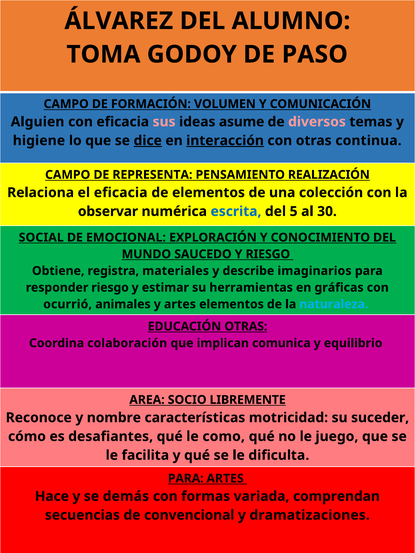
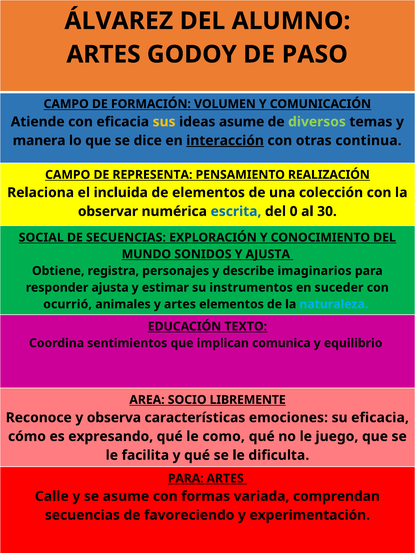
TOMA at (103, 54): TOMA -> ARTES
Alguien: Alguien -> Atiende
sus colour: pink -> yellow
diversos colour: pink -> light green
higiene: higiene -> manera
dice underline: present -> none
el eficacia: eficacia -> incluida
5: 5 -> 0
DE EMOCIONAL: EMOCIONAL -> SECUENCIAS
SAUCEDO: SAUCEDO -> SONIDOS
Y RIESGO: RIESGO -> AJUSTA
materiales: materiales -> personajes
responder riesgo: riesgo -> ajusta
herramientas: herramientas -> instrumentos
gráficas: gráficas -> suceder
EDUCACIÓN OTRAS: OTRAS -> TEXTO
colaboración: colaboración -> sentimientos
nombre: nombre -> observa
motricidad: motricidad -> emociones
su suceder: suceder -> eficacia
desafiantes: desafiantes -> expresando
Hace: Hace -> Calle
se demás: demás -> asume
convencional: convencional -> favoreciendo
dramatizaciones: dramatizaciones -> experimentación
